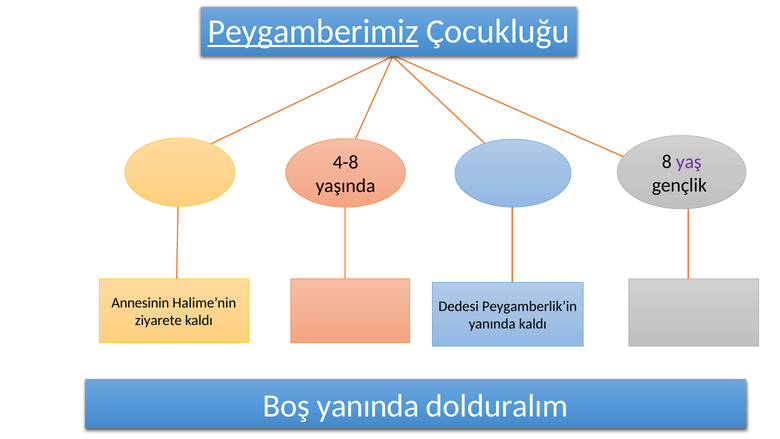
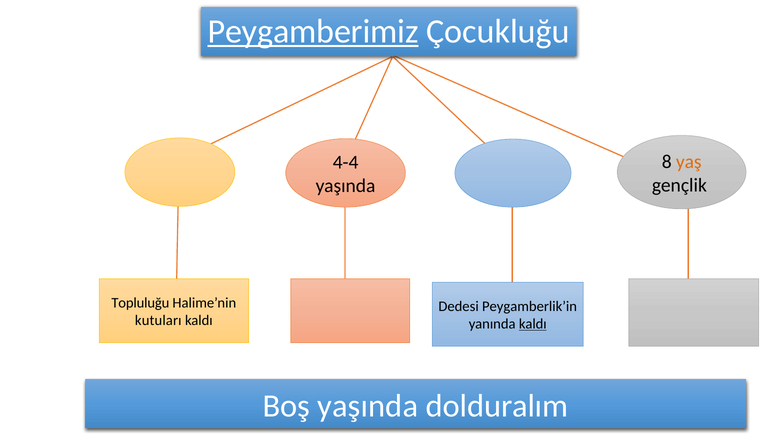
yaş colour: purple -> orange
4-8: 4-8 -> 4-4
Annesinin: Annesinin -> Topluluğu
ziyarete: ziyarete -> kutuları
kaldı at (533, 324) underline: none -> present
Boş yanında: yanında -> yaşında
